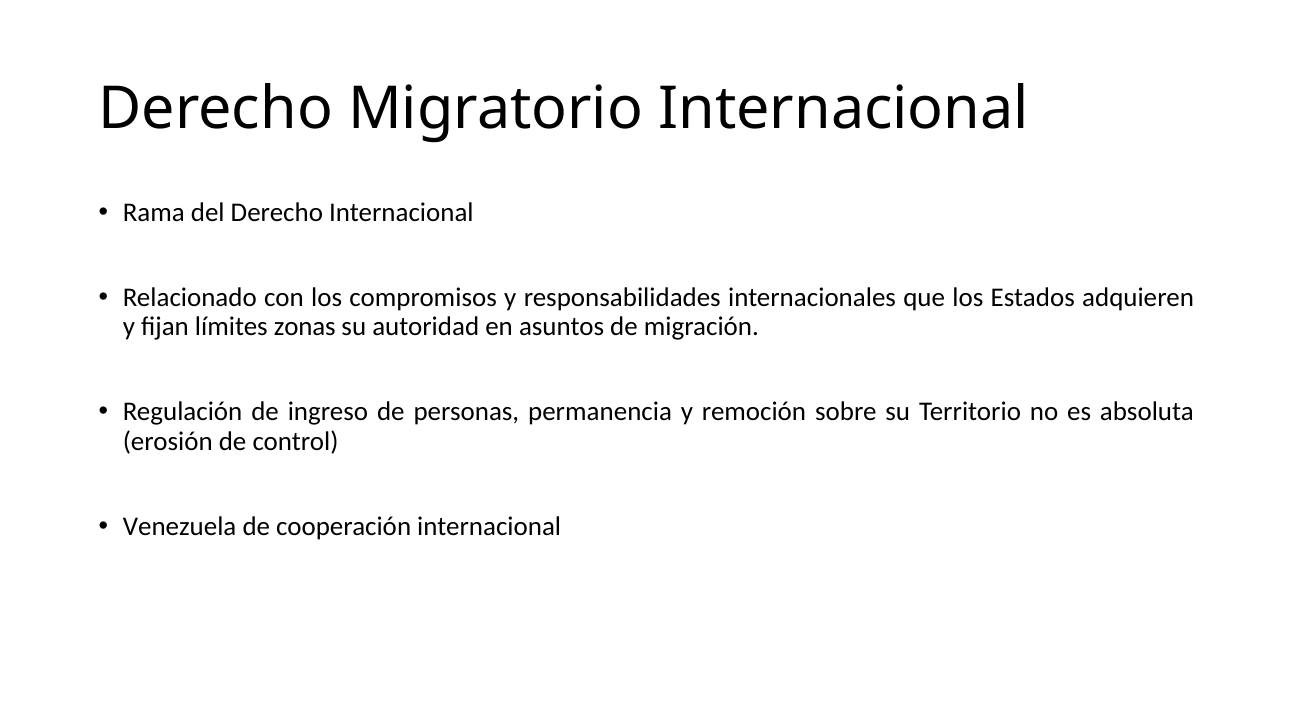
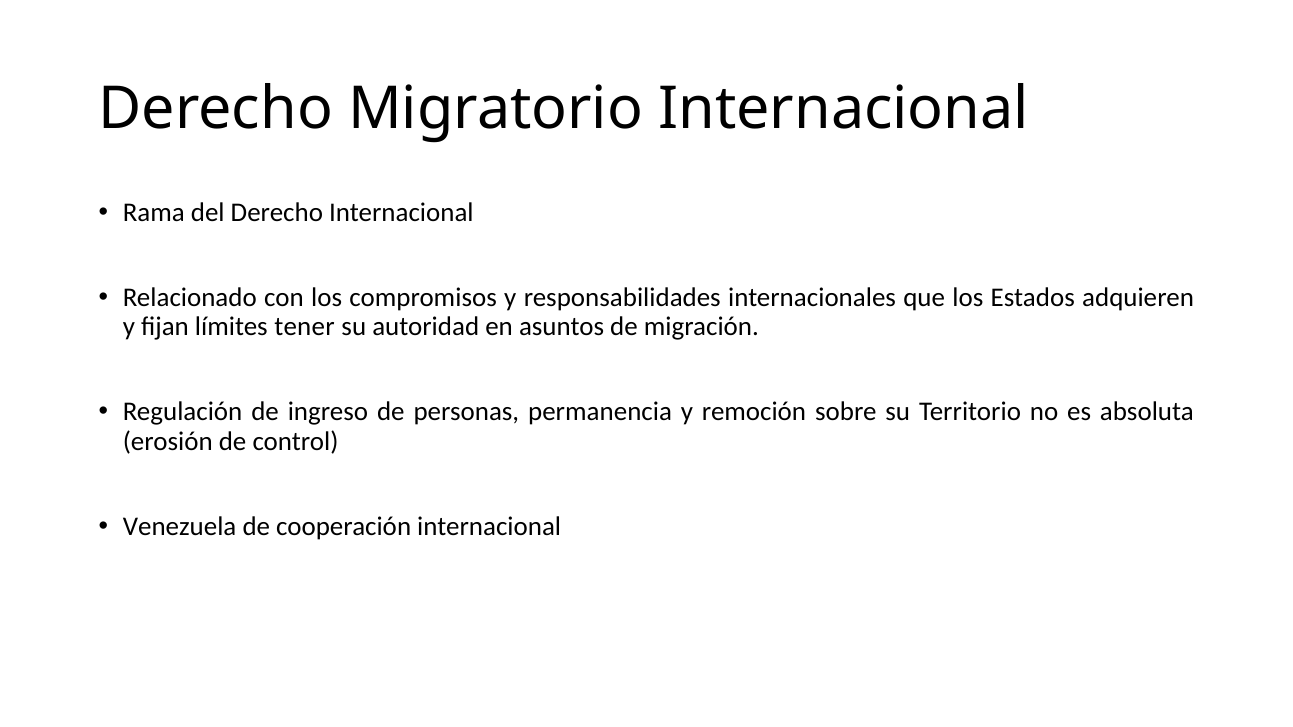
zonas: zonas -> tener
